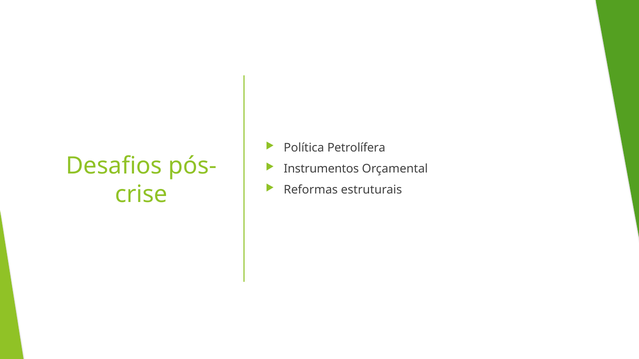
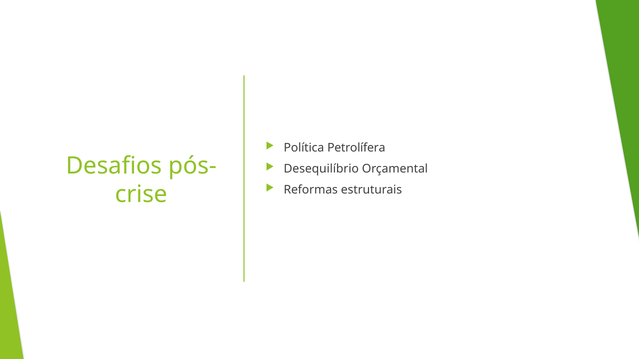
Instrumentos: Instrumentos -> Desequilíbrio
